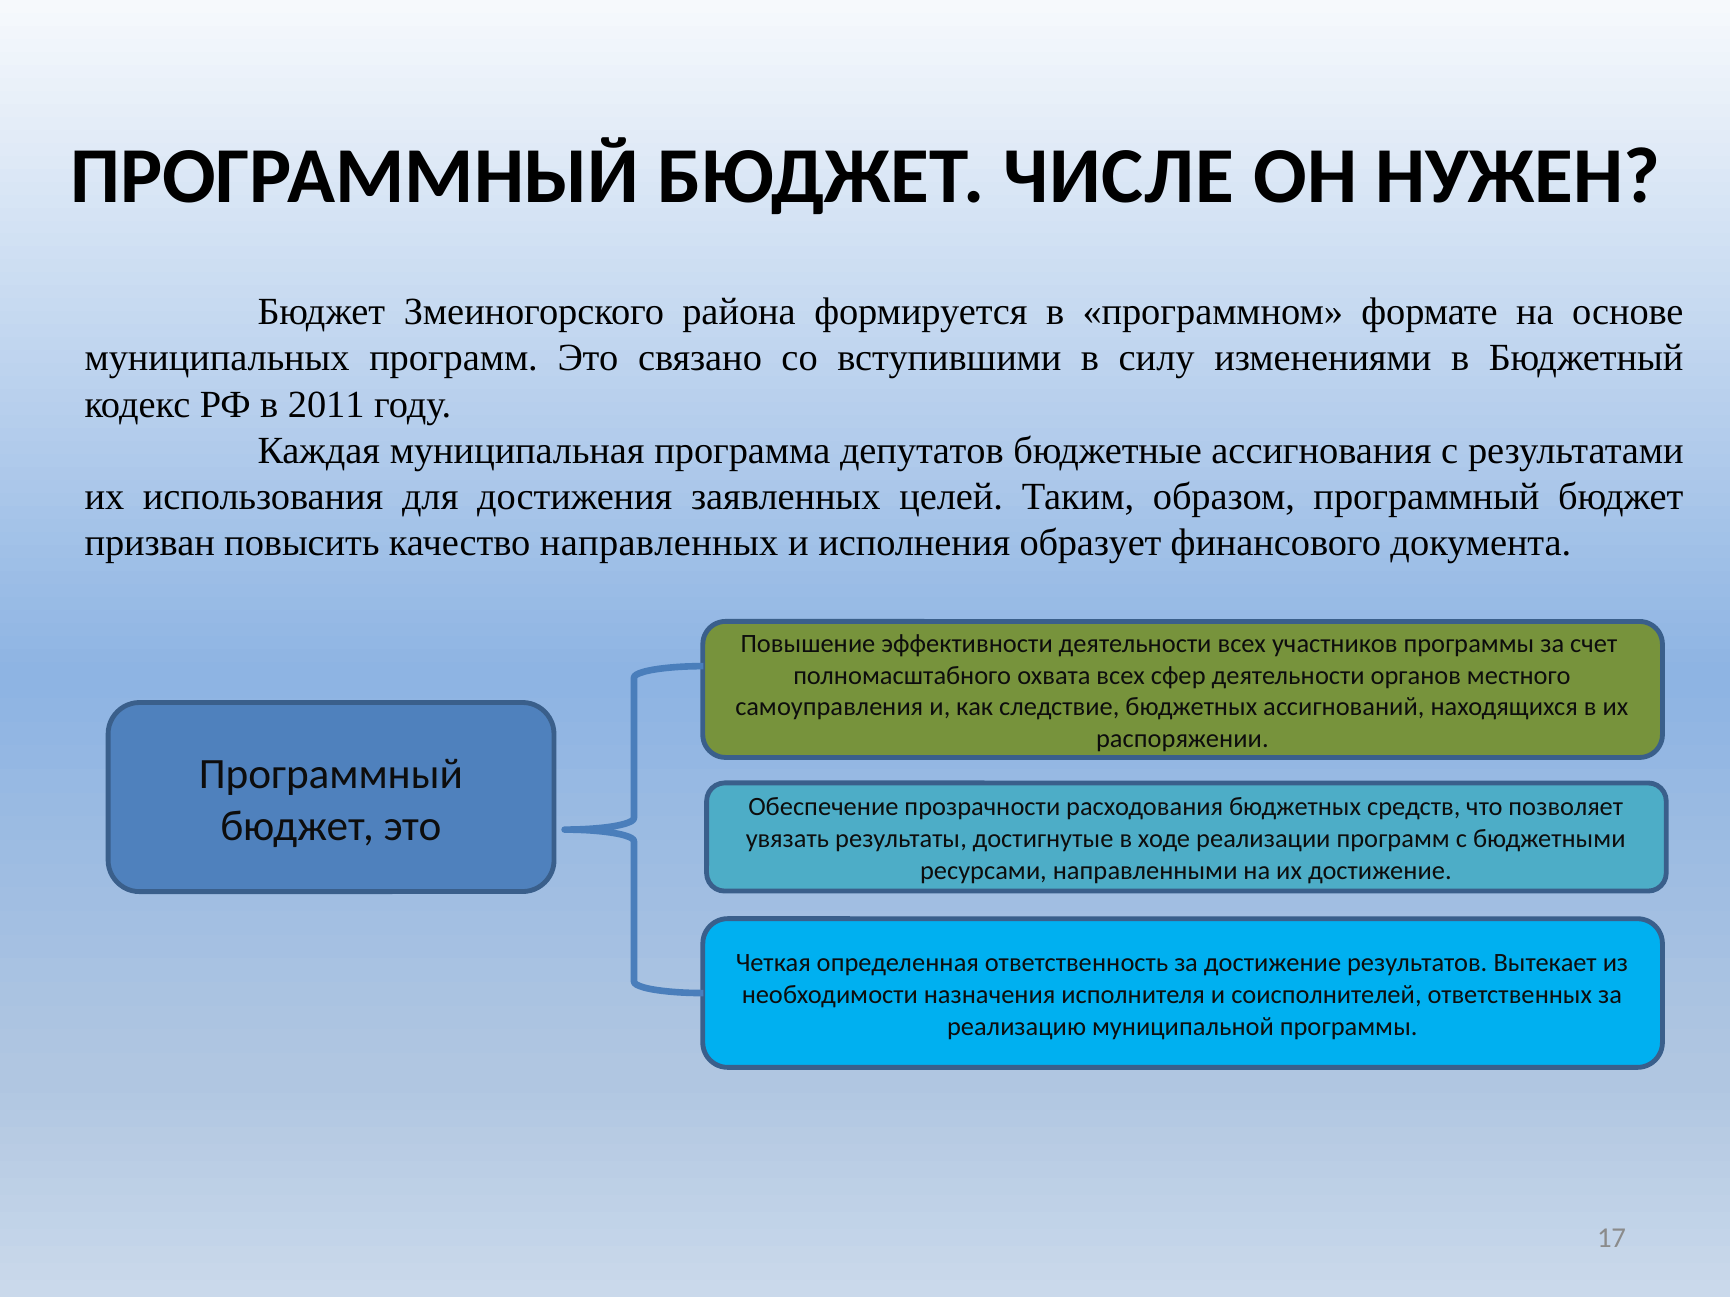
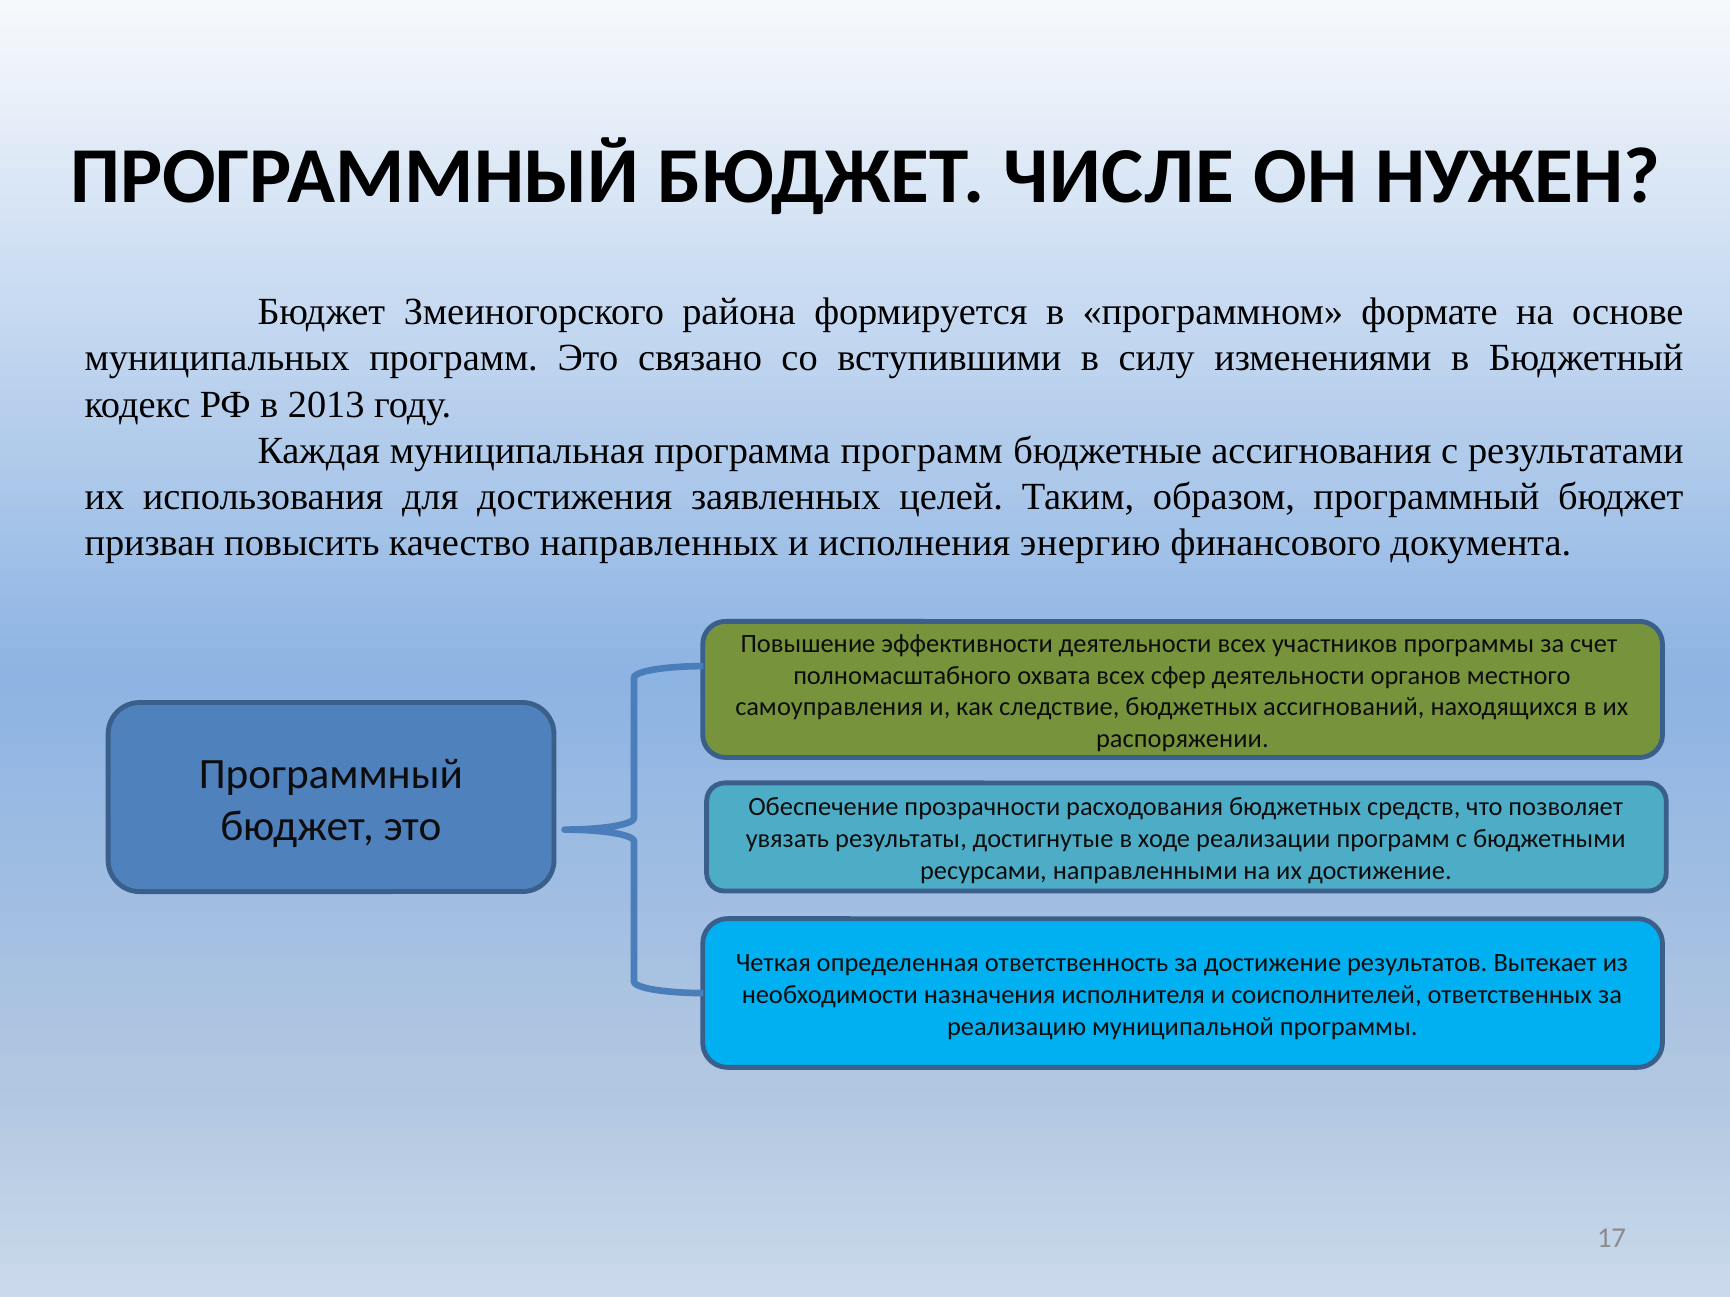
2011: 2011 -> 2013
программа депутатов: депутатов -> программ
образует: образует -> энергию
